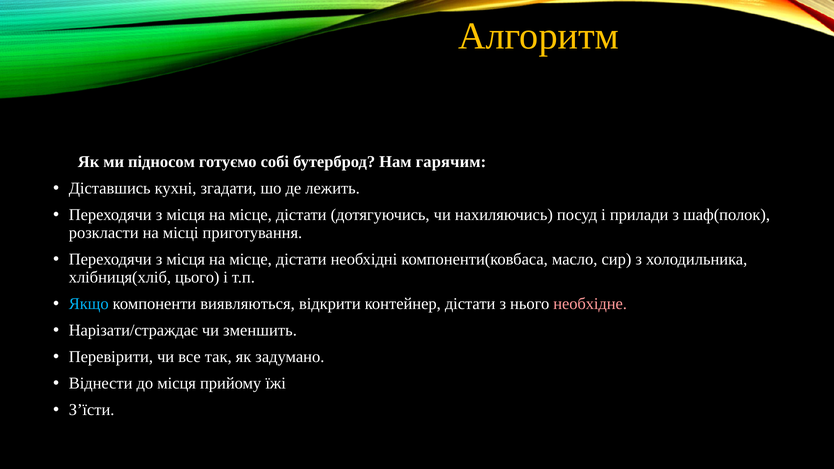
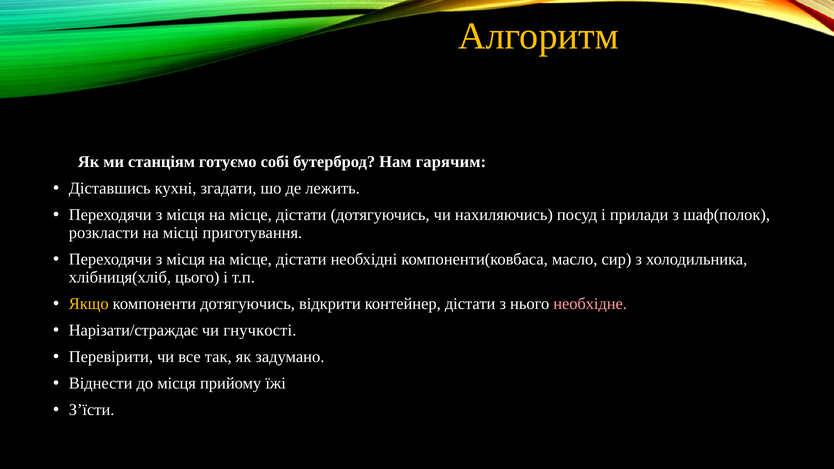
підносом: підносом -> станціям
Якщо colour: light blue -> yellow
компоненти виявляються: виявляються -> дотягуючись
зменшить: зменшить -> гнучкості
